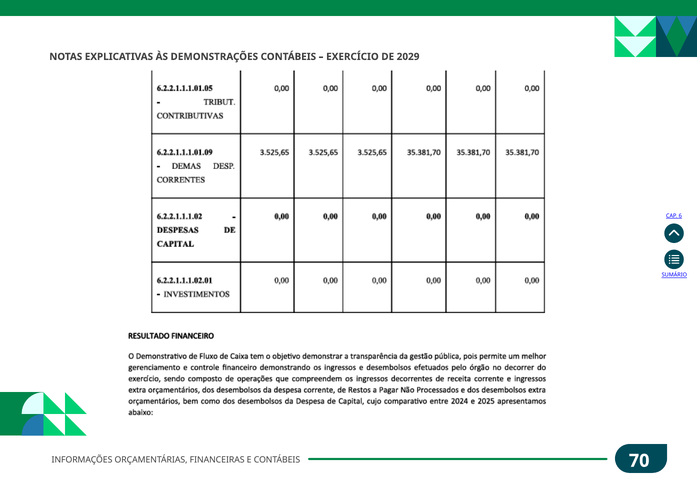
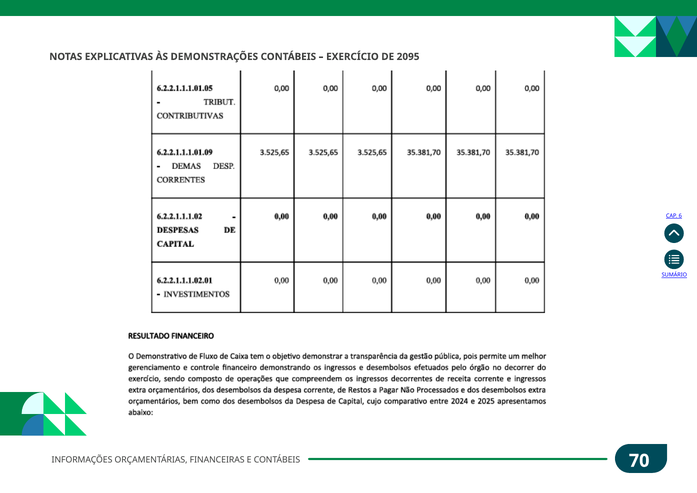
2029: 2029 -> 2095
